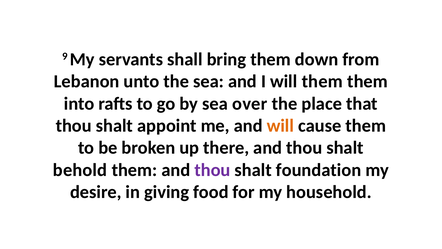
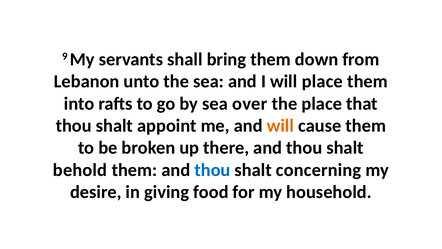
will them: them -> place
thou at (212, 170) colour: purple -> blue
foundation: foundation -> concerning
